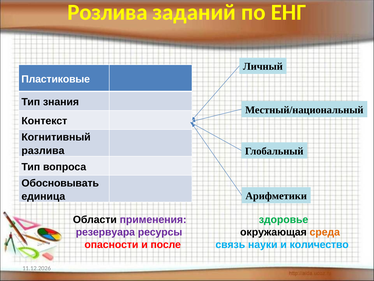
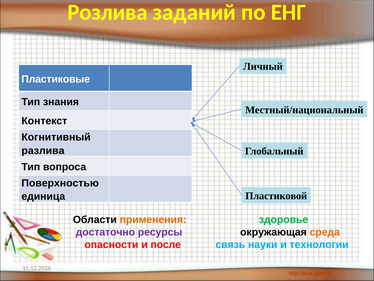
Обосновывать: Обосновывать -> Поверхностью
Арифметики: Арифметики -> Пластиковой
применения colour: purple -> orange
резервуара: резервуара -> достаточно
количество: количество -> технологии
